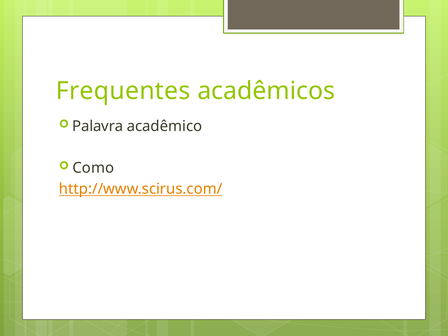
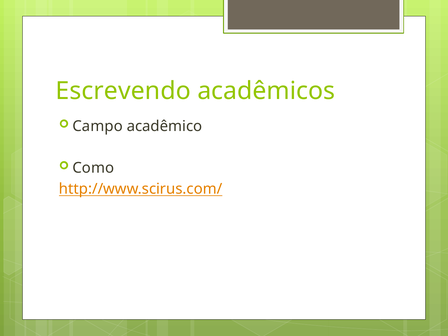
Frequentes: Frequentes -> Escrevendo
Palavra: Palavra -> Campo
